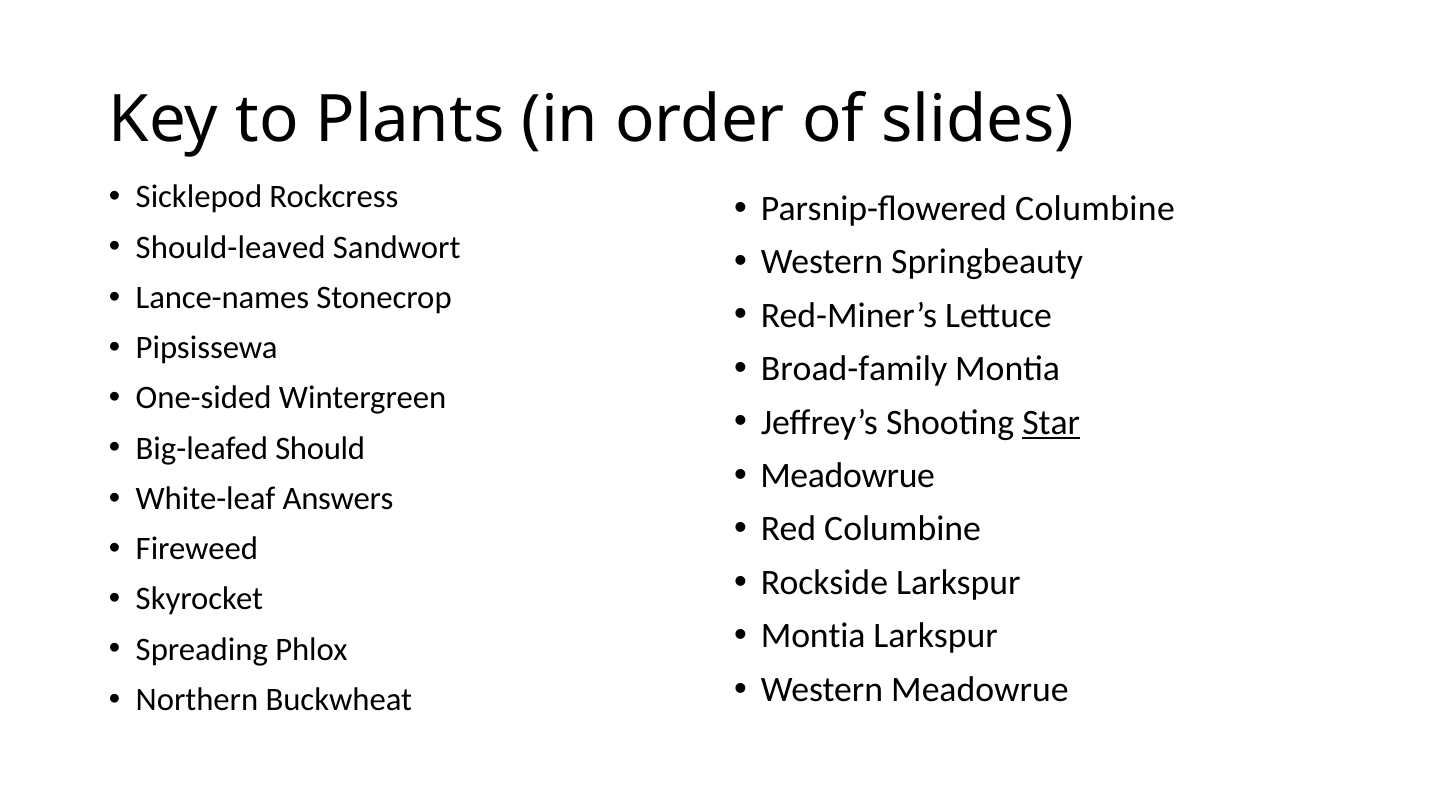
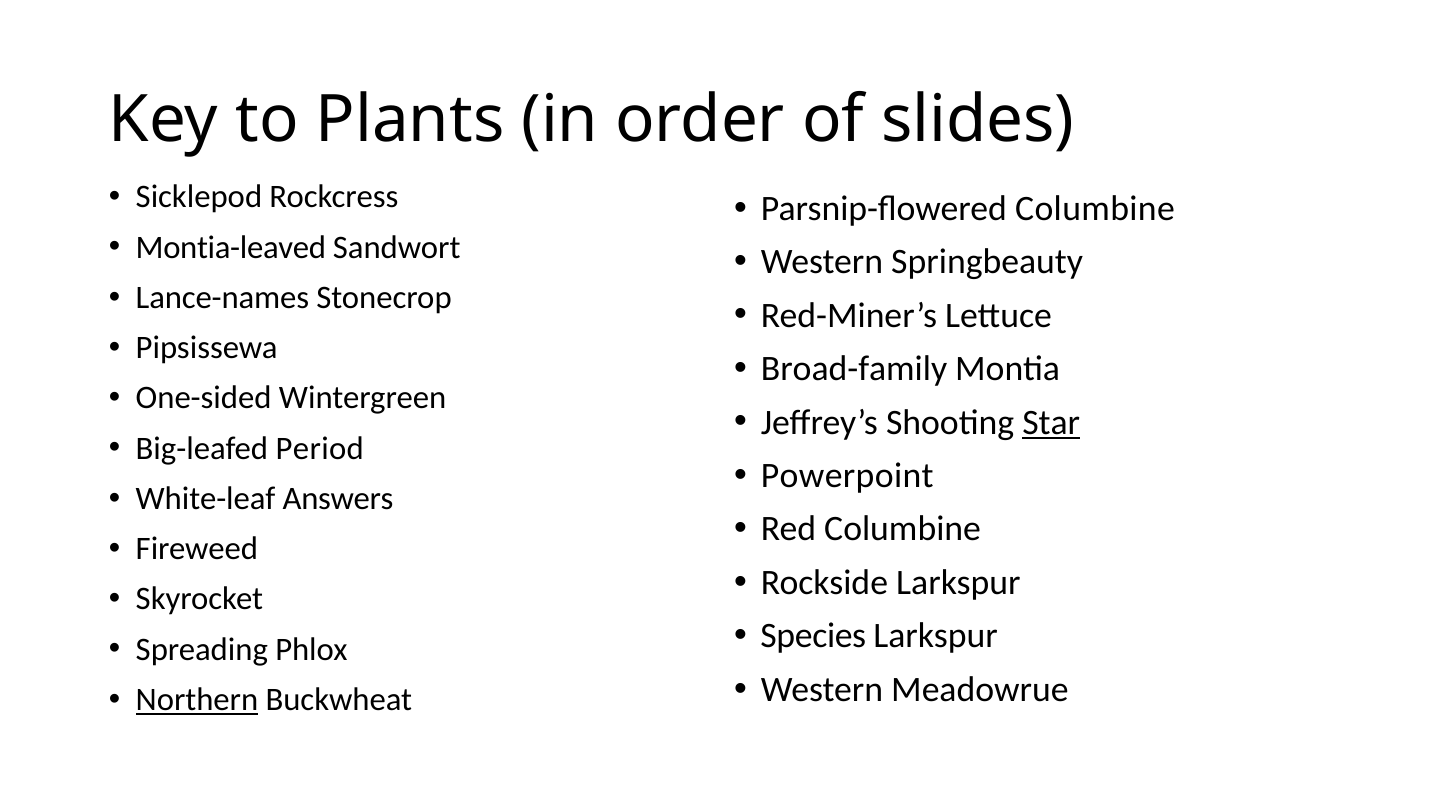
Should-leaved: Should-leaved -> Montia-leaved
Should: Should -> Period
Meadowrue at (848, 476): Meadowrue -> Powerpoint
Montia at (813, 636): Montia -> Species
Northern underline: none -> present
